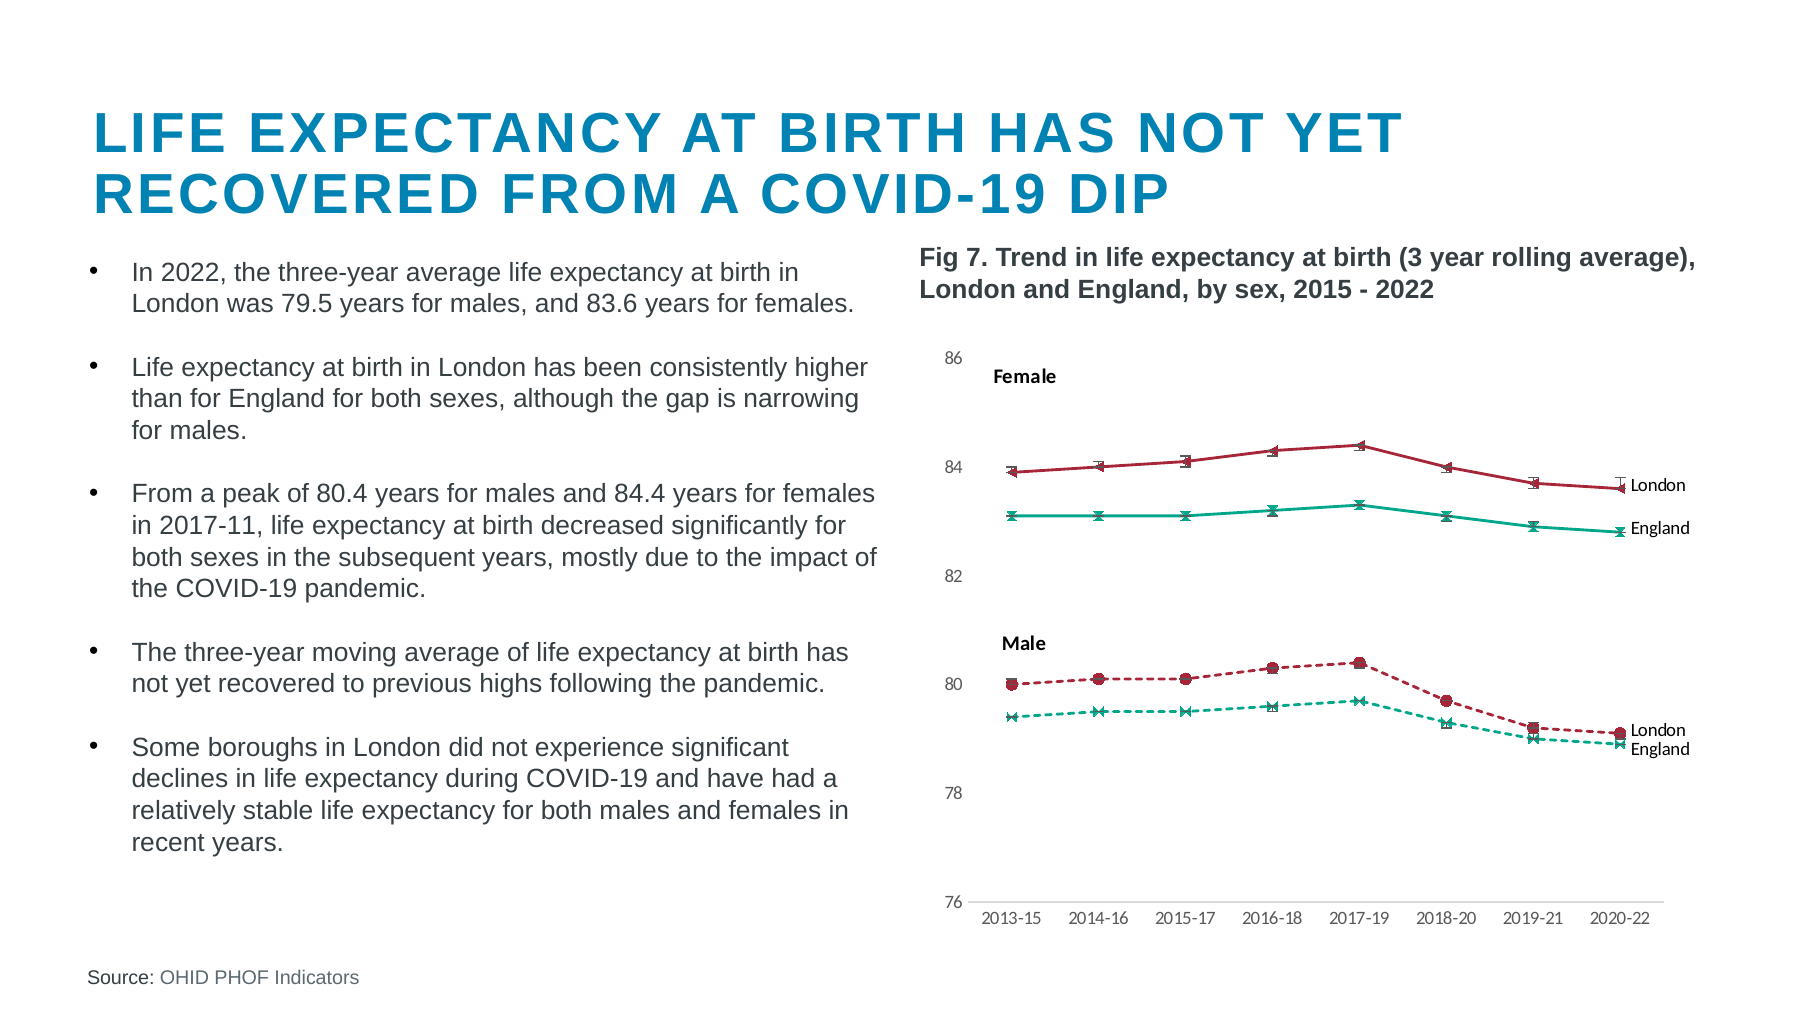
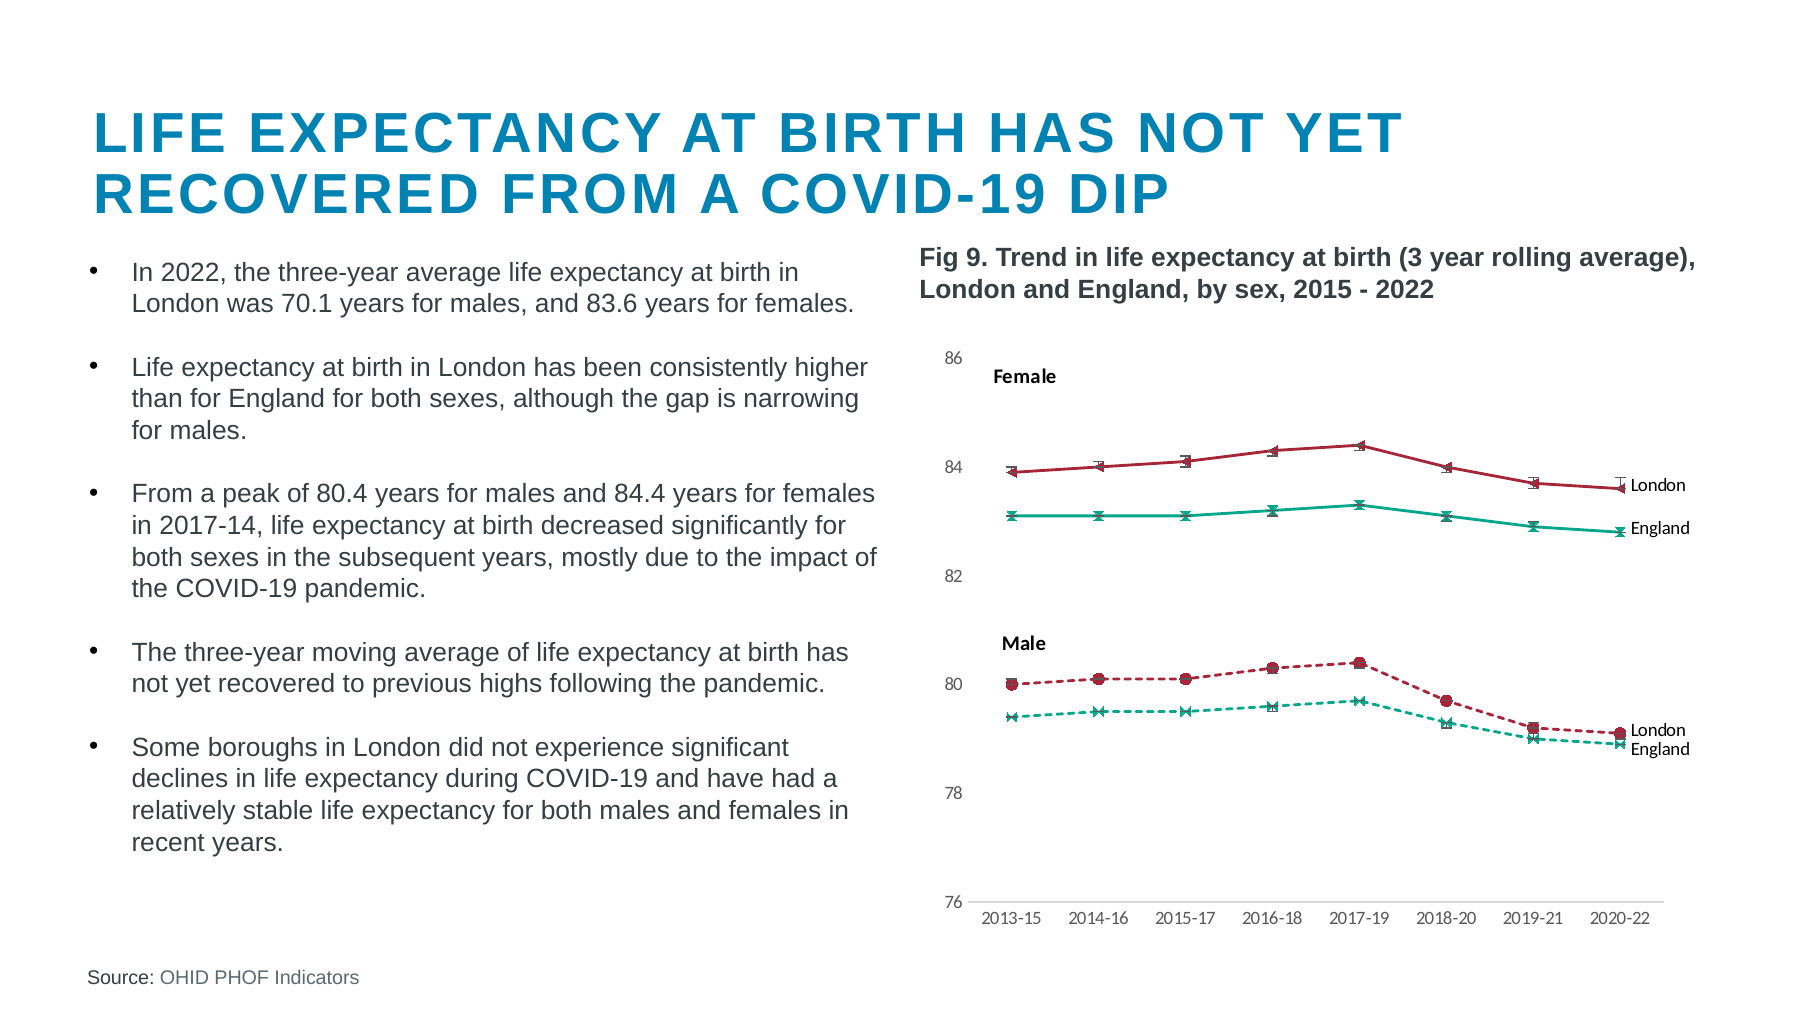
7: 7 -> 9
79.5: 79.5 -> 70.1
2017-11: 2017-11 -> 2017-14
